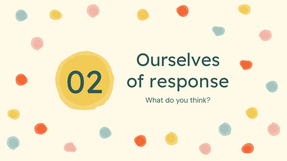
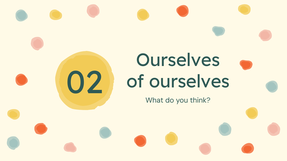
of response: response -> ourselves
